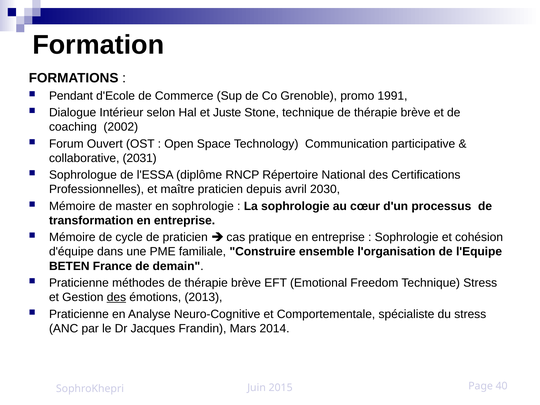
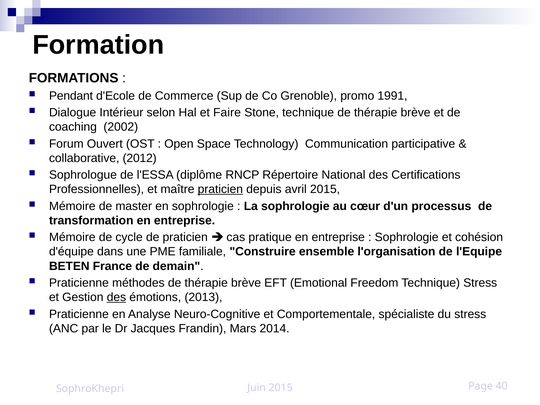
Juste: Juste -> Faire
2031: 2031 -> 2012
praticien at (220, 189) underline: none -> present
avril 2030: 2030 -> 2015
